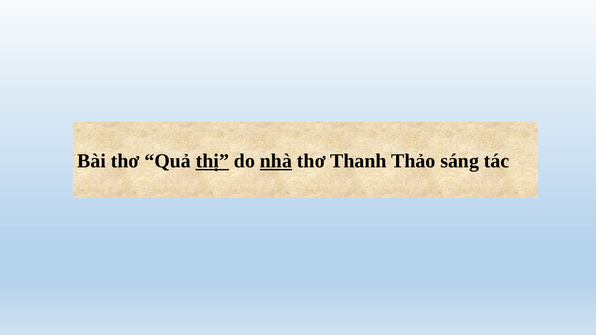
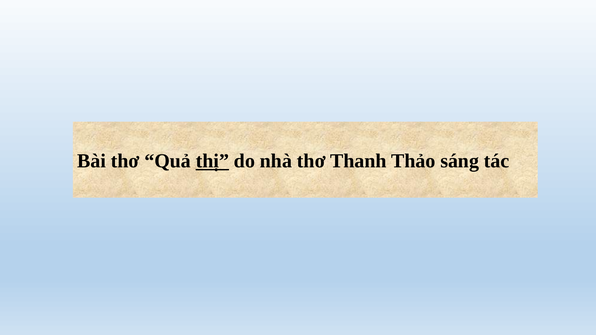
nhà underline: present -> none
